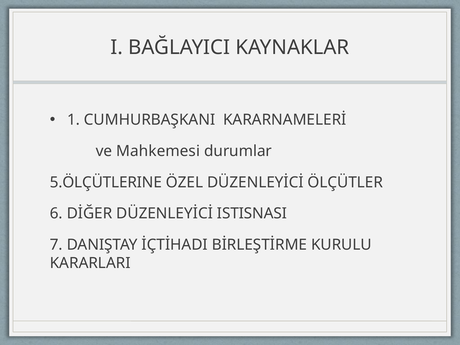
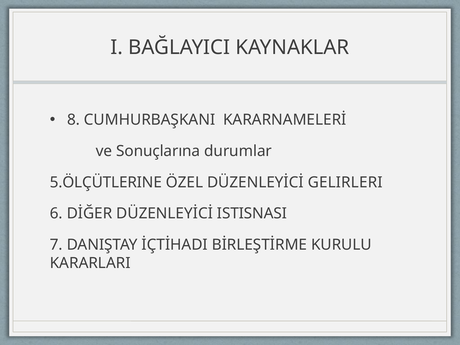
1: 1 -> 8
Mahkemesi: Mahkemesi -> Sonuçlarına
ÖLÇÜTLER: ÖLÇÜTLER -> GELIRLERI
